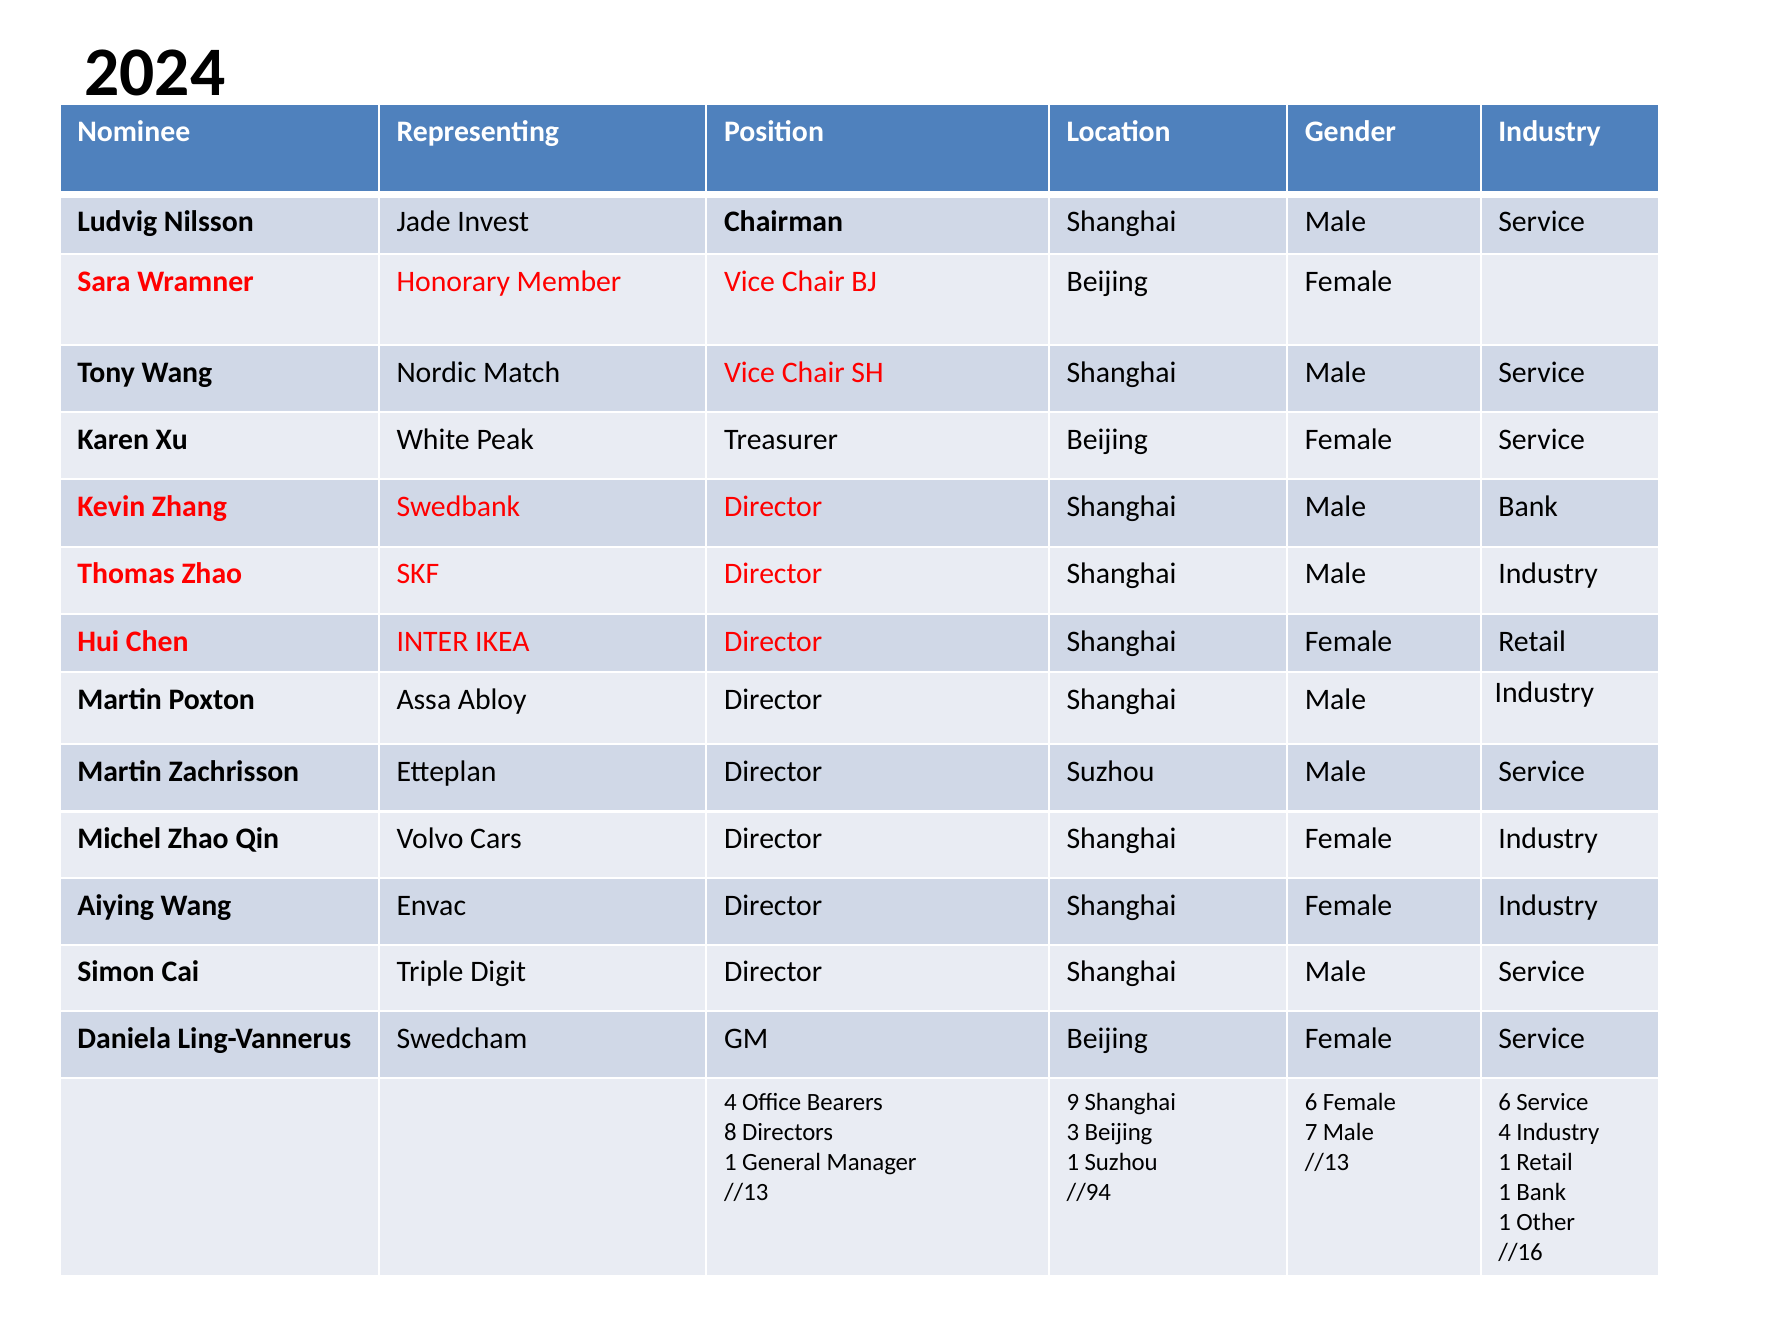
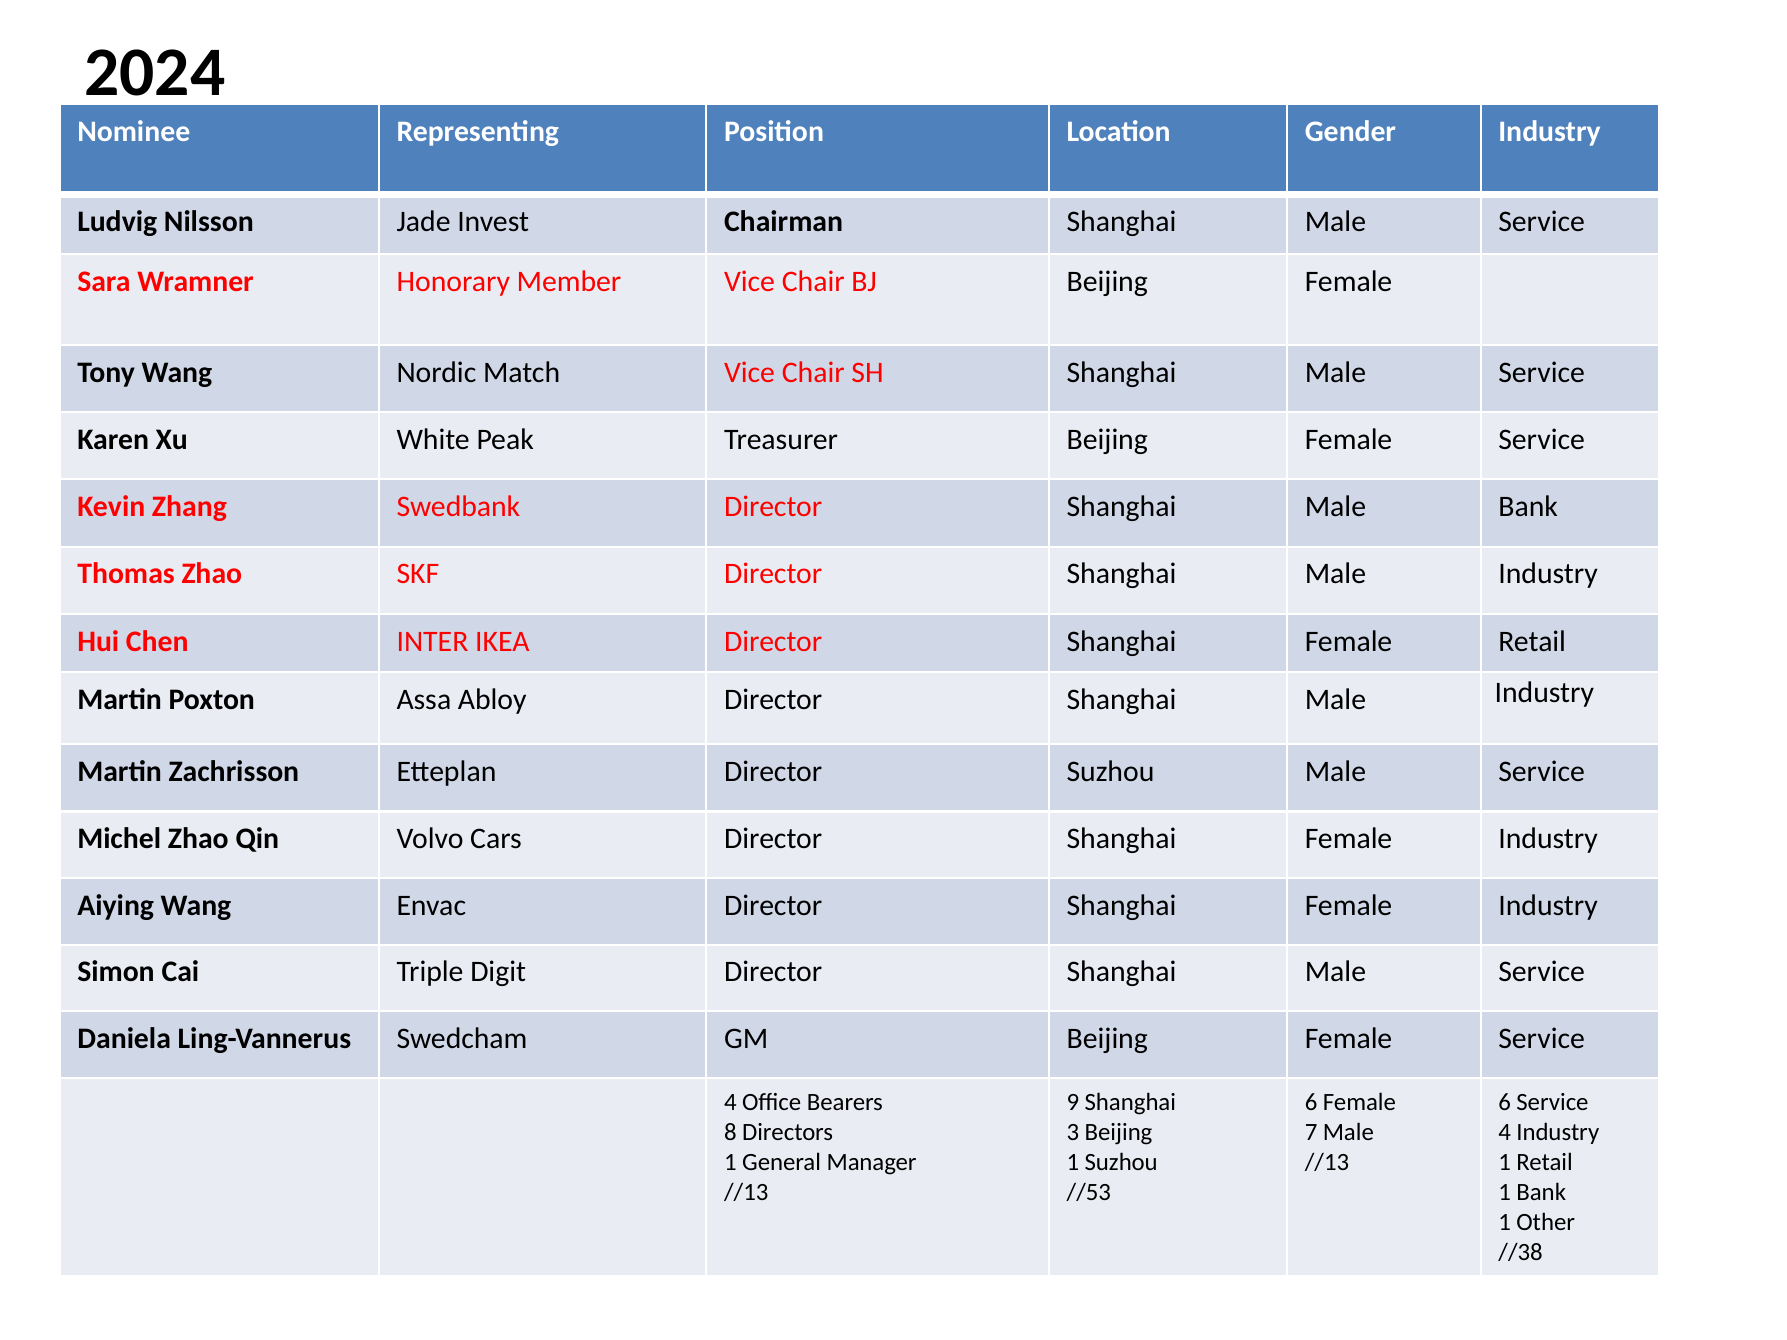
//94: //94 -> //53
//16: //16 -> //38
